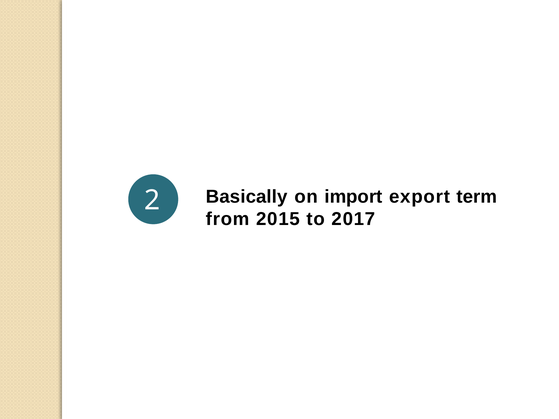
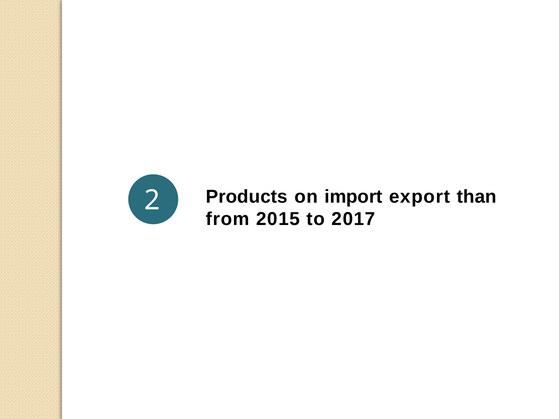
Basically: Basically -> Products
term: term -> than
